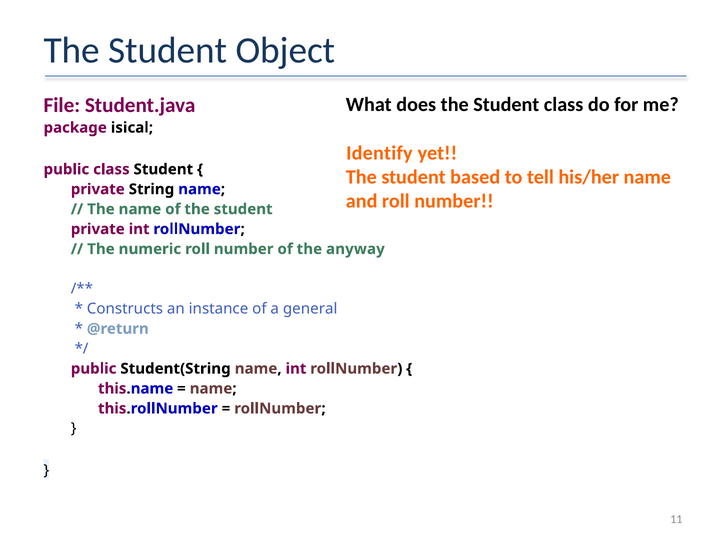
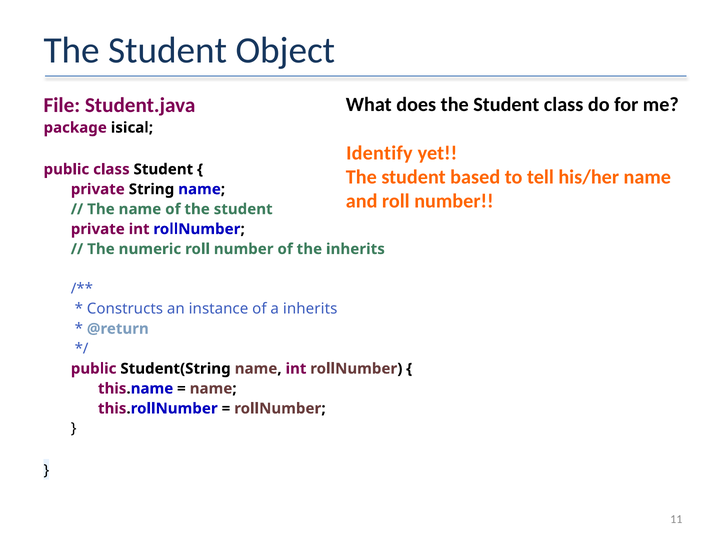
the anyway: anyway -> inherits
a general: general -> inherits
